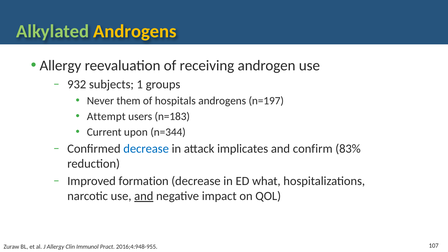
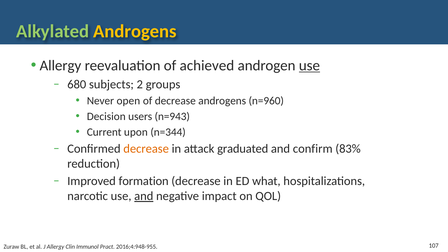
receiving: receiving -> achieved
use at (309, 66) underline: none -> present
932: 932 -> 680
1: 1 -> 2
them: them -> open
of hospitals: hospitals -> decrease
n=197: n=197 -> n=960
Attempt: Attempt -> Decision
n=183: n=183 -> n=943
decrease at (146, 149) colour: blue -> orange
implicates: implicates -> graduated
